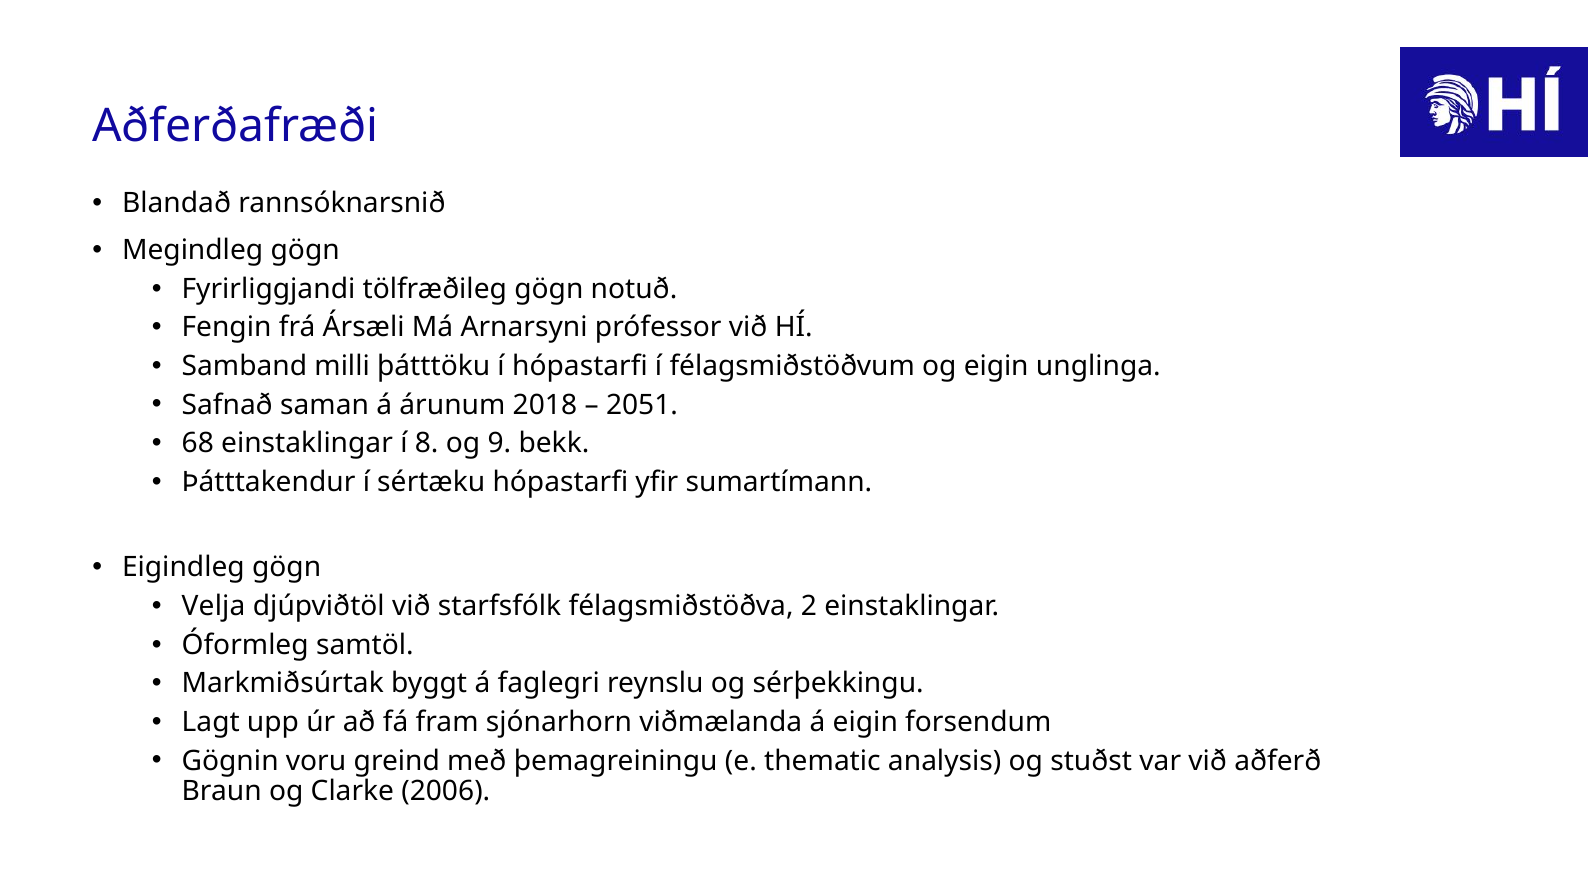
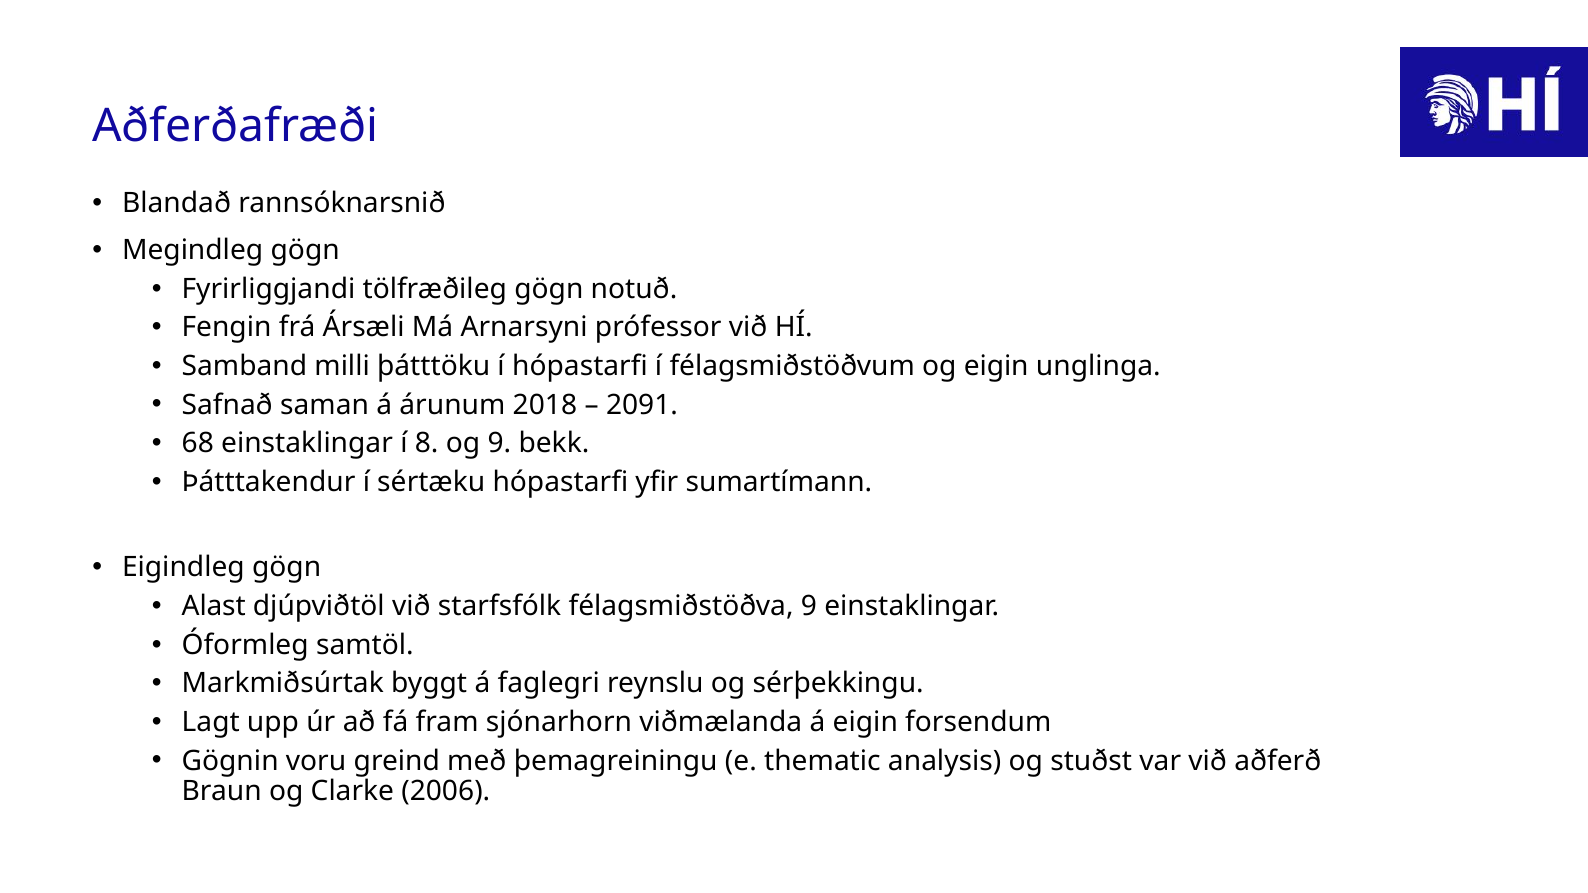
2051: 2051 -> 2091
Velja: Velja -> Alast
félagsmiðstöðva 2: 2 -> 9
